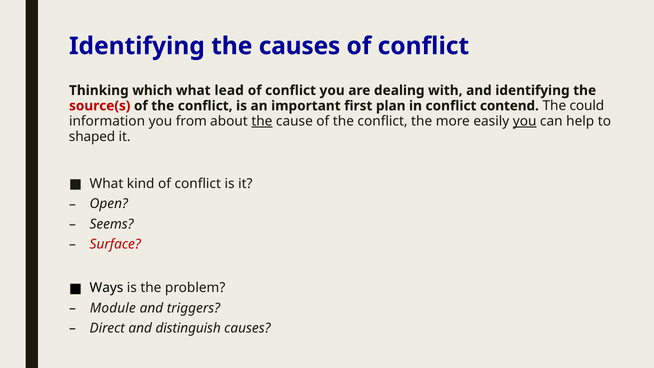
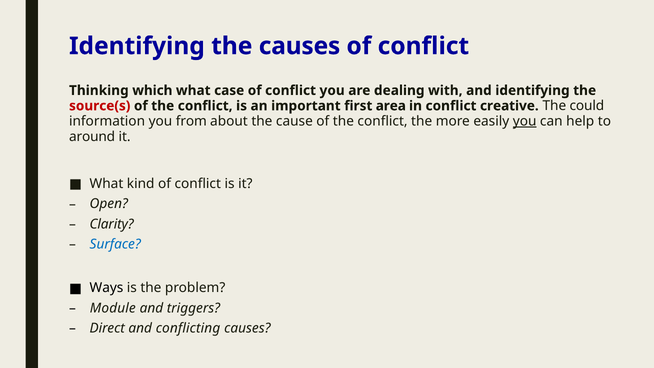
lead: lead -> case
plan: plan -> area
contend: contend -> creative
the at (262, 121) underline: present -> none
shaped: shaped -> around
Seems: Seems -> Clarity
Surface colour: red -> blue
distinguish: distinguish -> conflicting
